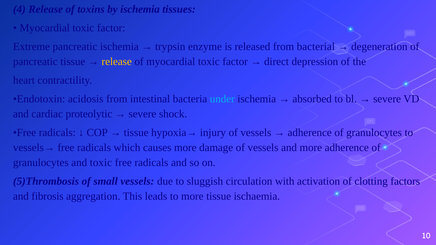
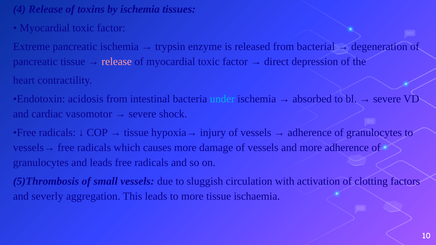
release at (117, 62) colour: yellow -> pink
proteolytic: proteolytic -> vasomotor
and toxic: toxic -> leads
fibrosis: fibrosis -> severly
